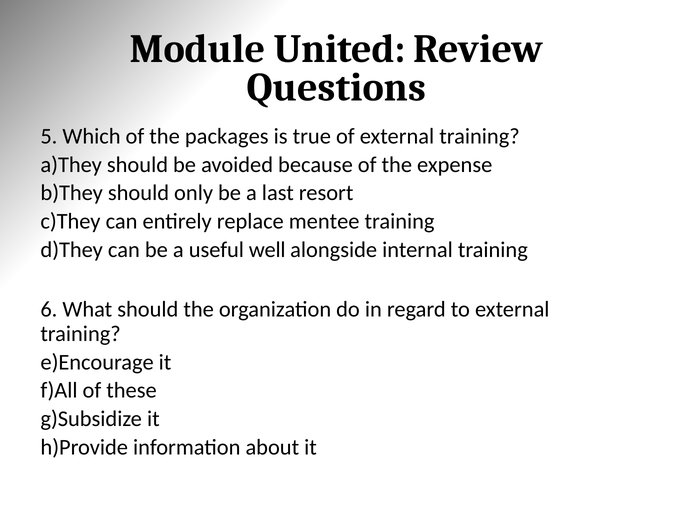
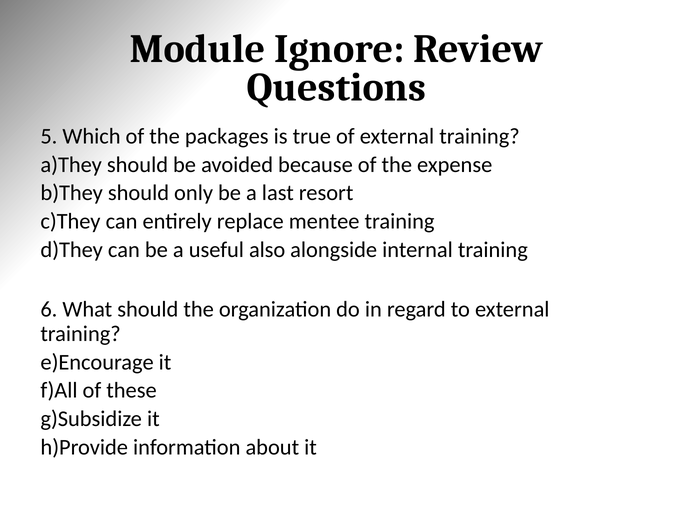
United: United -> Ignore
well: well -> also
